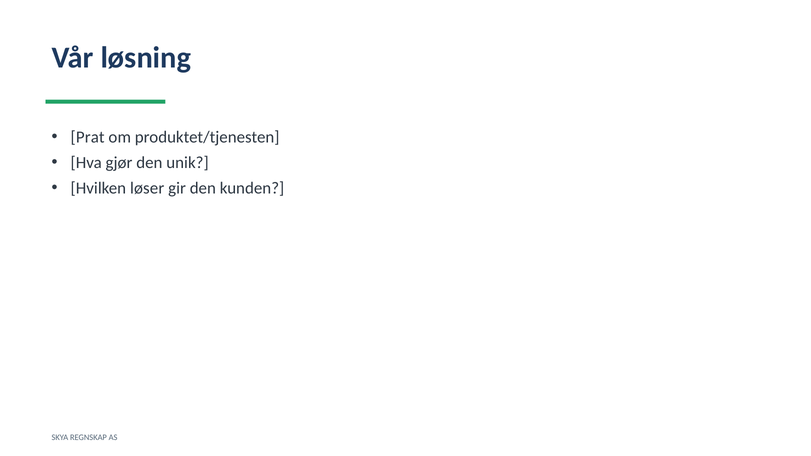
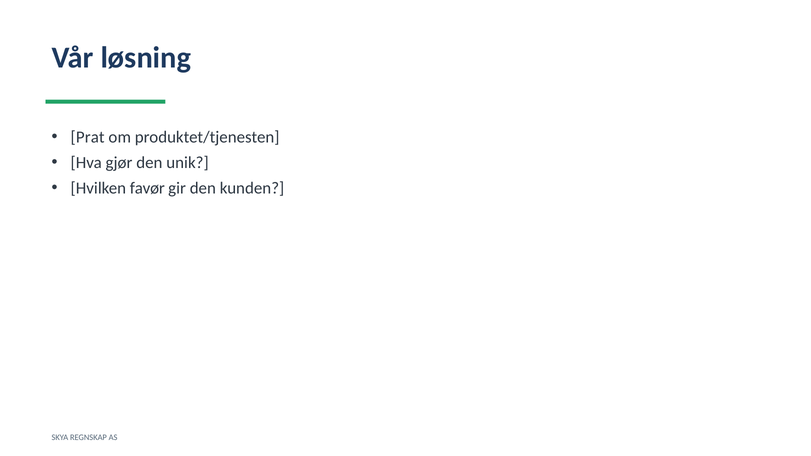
løser: løser -> favør
